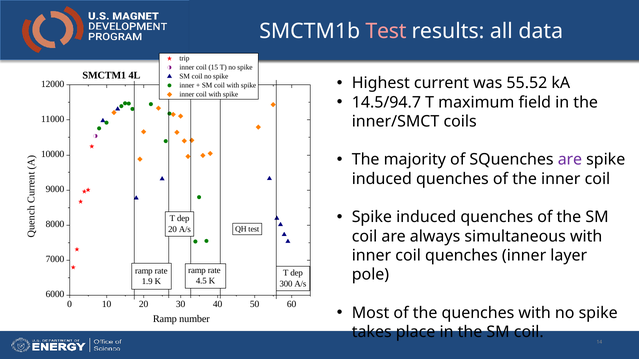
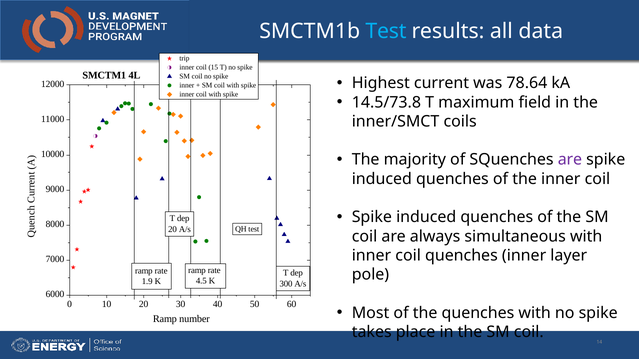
Test at (386, 31) colour: pink -> light blue
55.52: 55.52 -> 78.64
14.5/94.7: 14.5/94.7 -> 14.5/73.8
